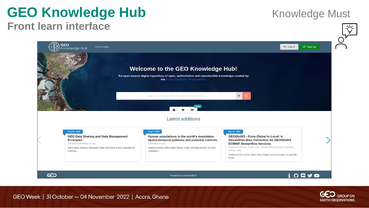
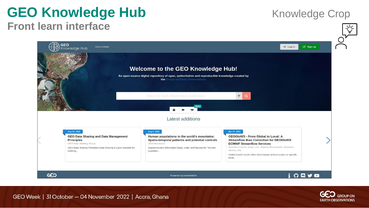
Must: Must -> Crop
